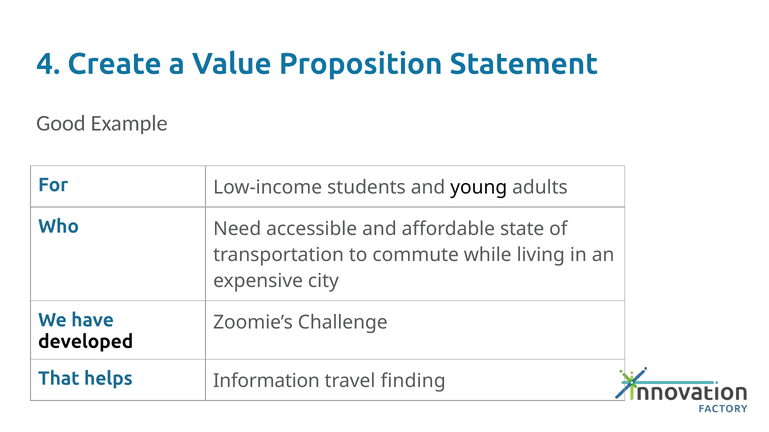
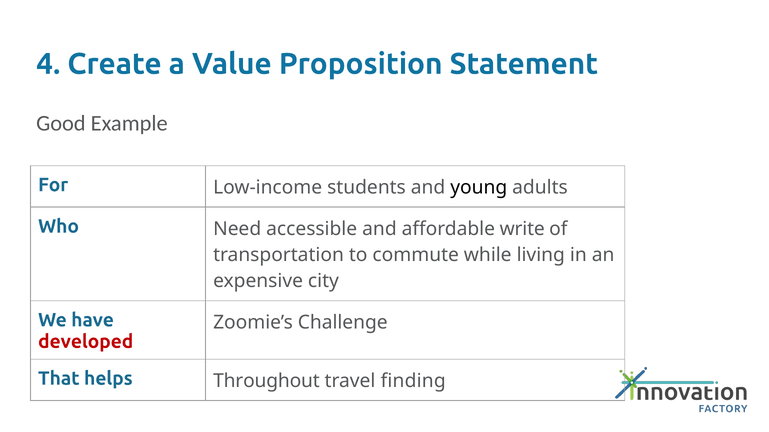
state: state -> write
developed colour: black -> red
Information: Information -> Throughout
